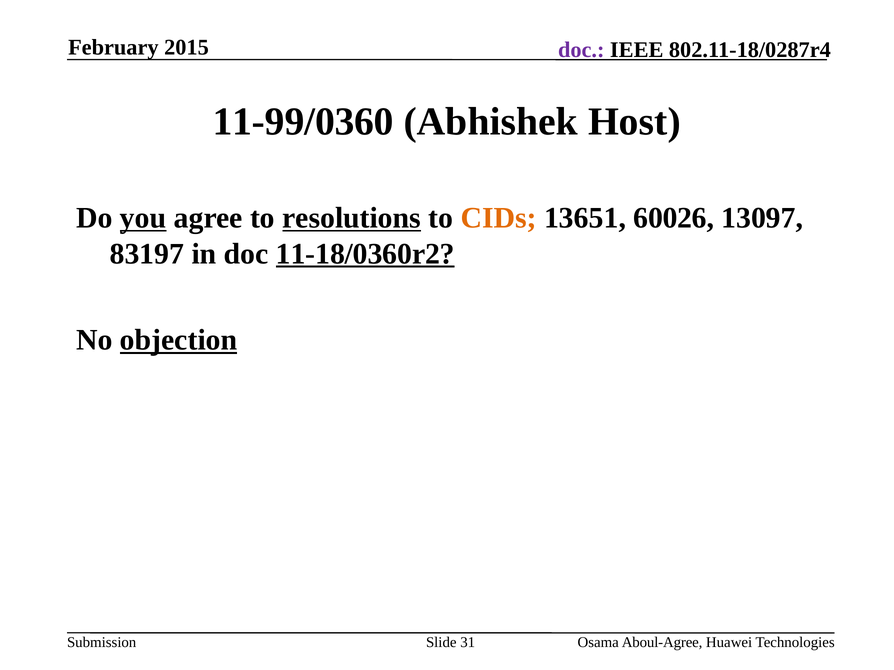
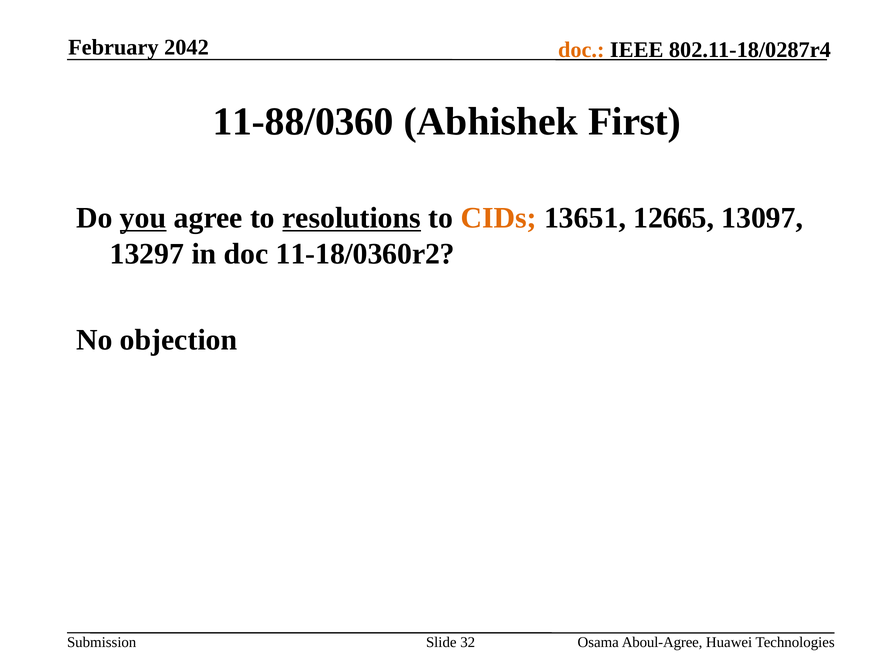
2015: 2015 -> 2042
doc at (581, 50) colour: purple -> orange
11-99/0360: 11-99/0360 -> 11-88/0360
Host: Host -> First
60026: 60026 -> 12665
83197: 83197 -> 13297
11-18/0360r2 underline: present -> none
objection underline: present -> none
31: 31 -> 32
